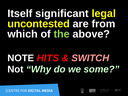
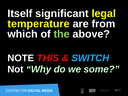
uncontested: uncontested -> temperature
HITS: HITS -> THIS
SWITCH colour: pink -> light blue
